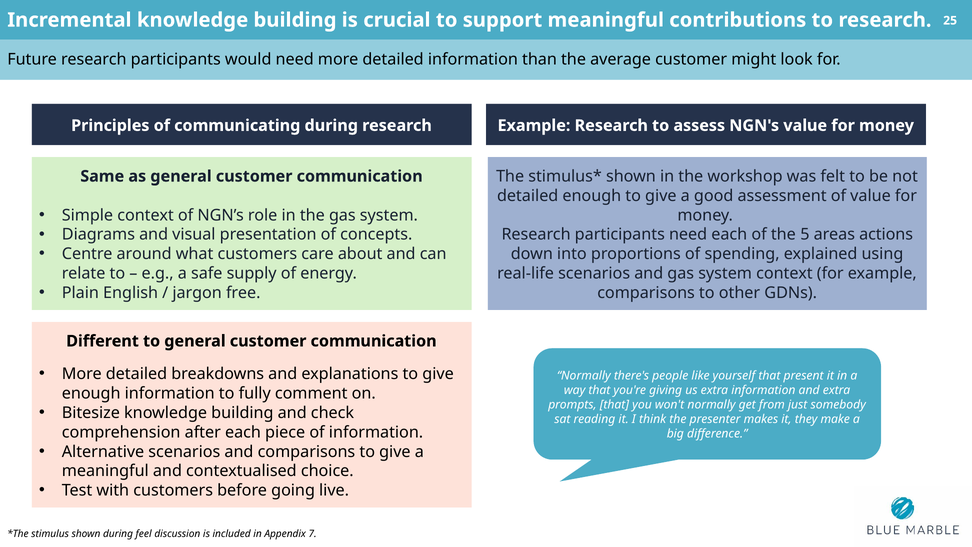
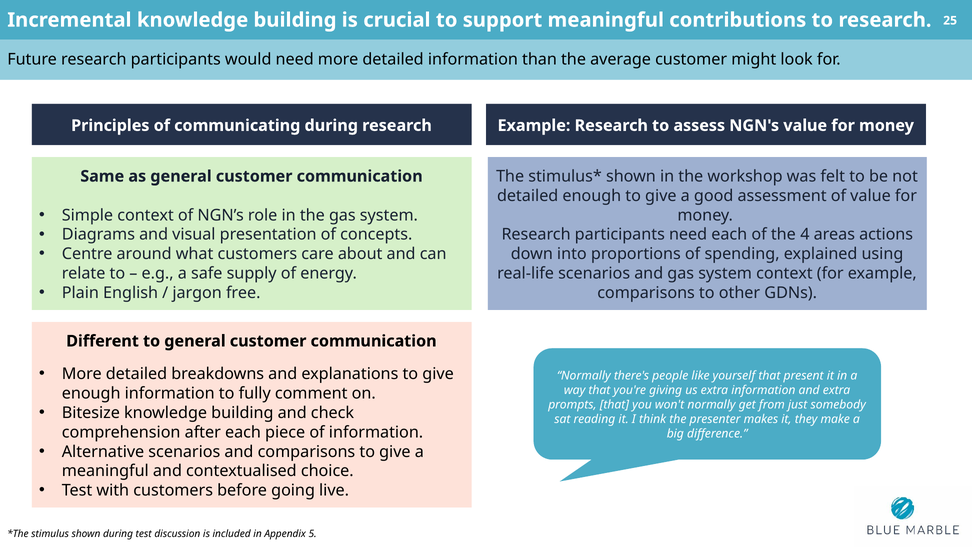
5: 5 -> 4
during feel: feel -> test
7: 7 -> 5
